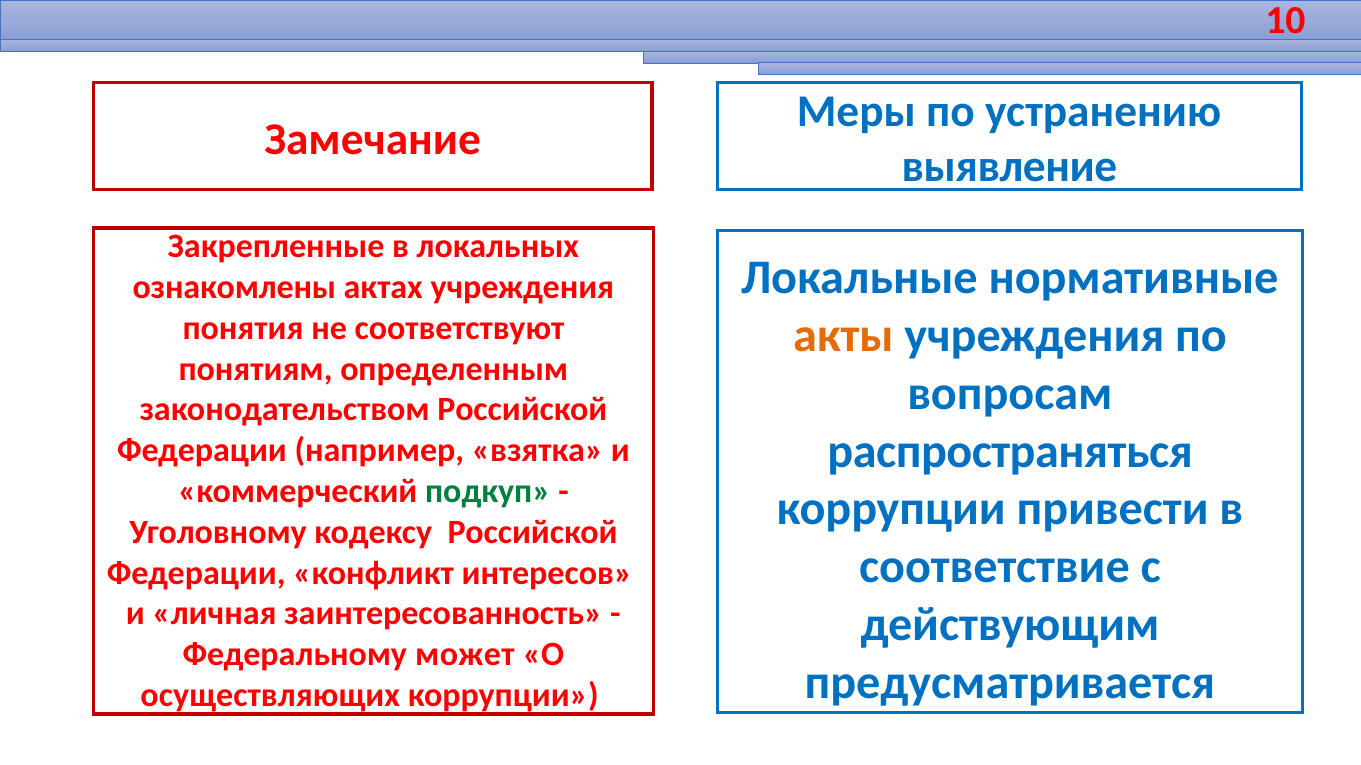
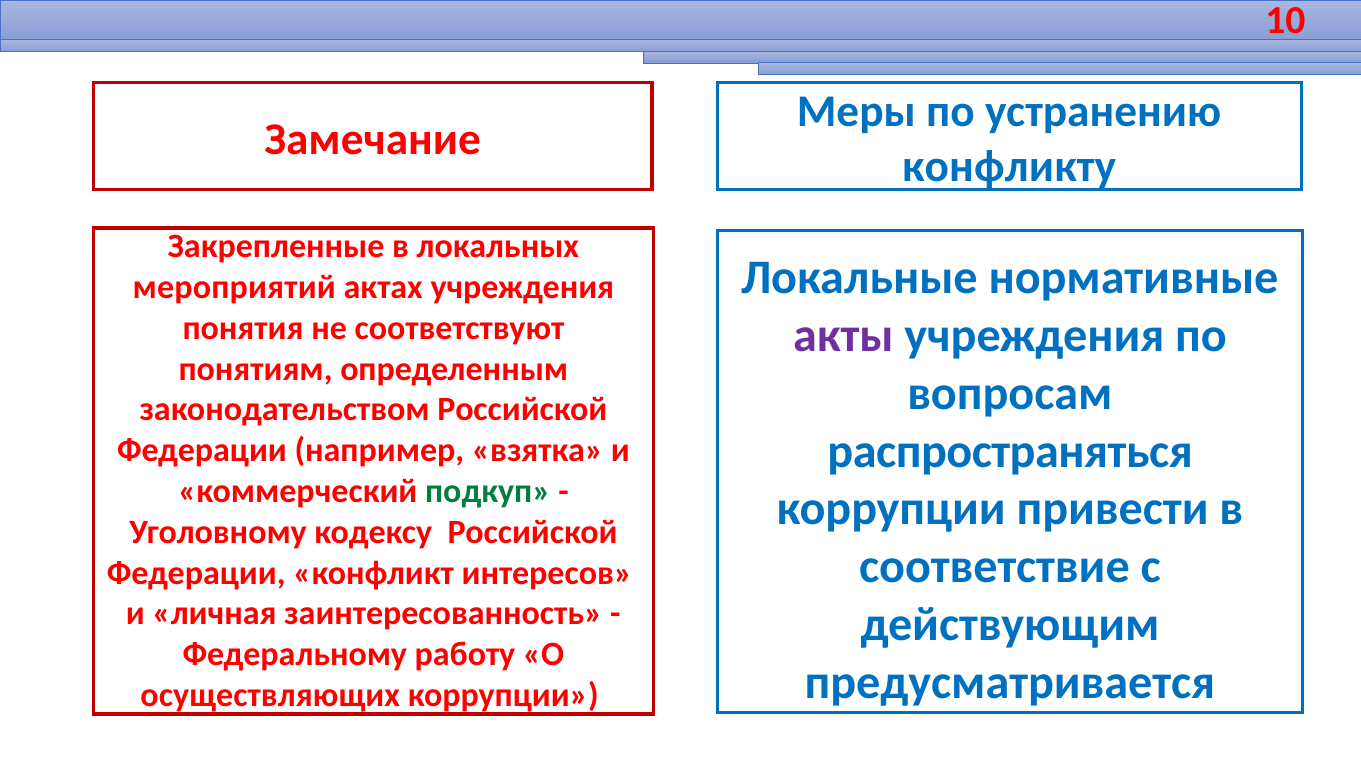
выявление: выявление -> конфликту
ознакомлены: ознакомлены -> мероприятий
акты colour: orange -> purple
может: может -> работу
